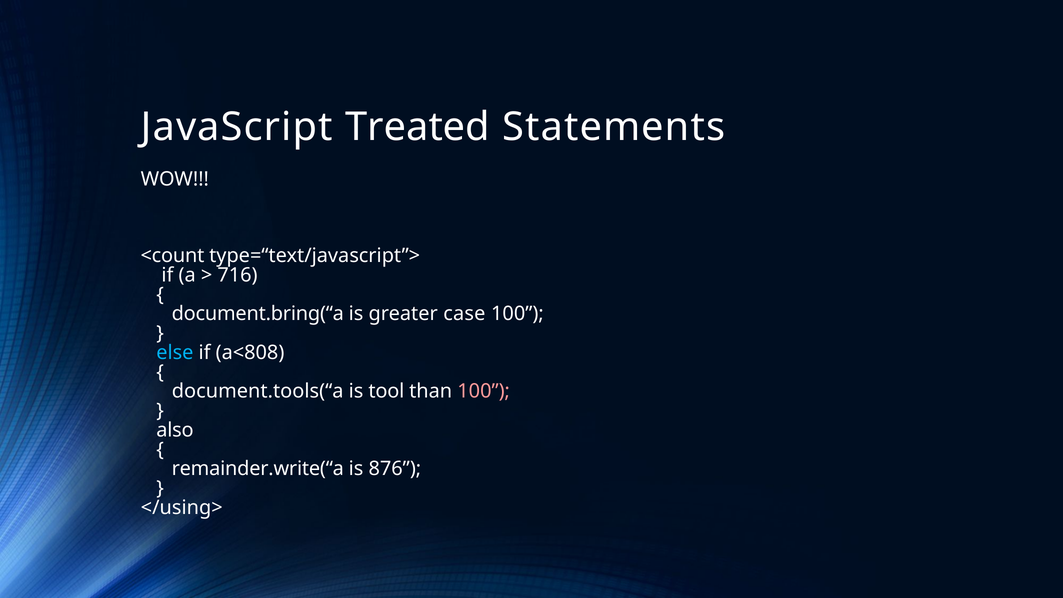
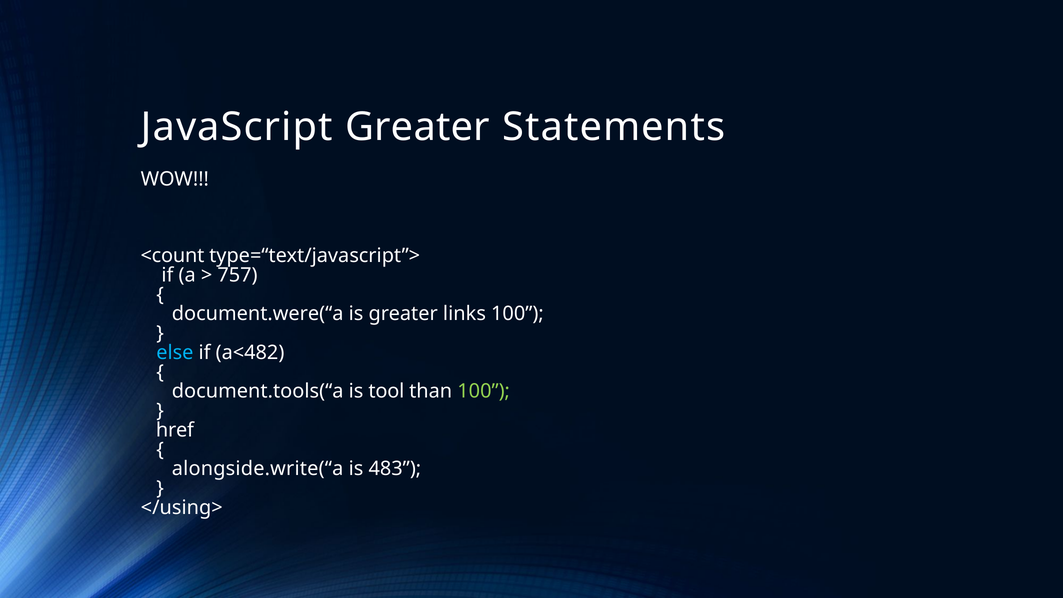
JavaScript Treated: Treated -> Greater
716: 716 -> 757
document.bring(“a: document.bring(“a -> document.were(“a
case: case -> links
a<808: a<808 -> a<482
100 at (484, 391) colour: pink -> light green
also: also -> href
remainder.write(“a: remainder.write(“a -> alongside.write(“a
876: 876 -> 483
